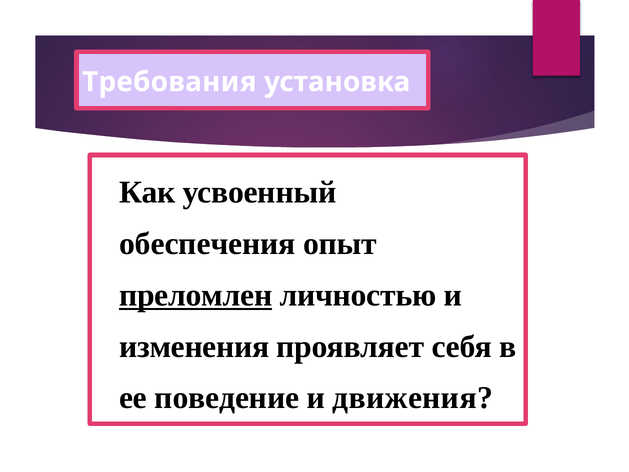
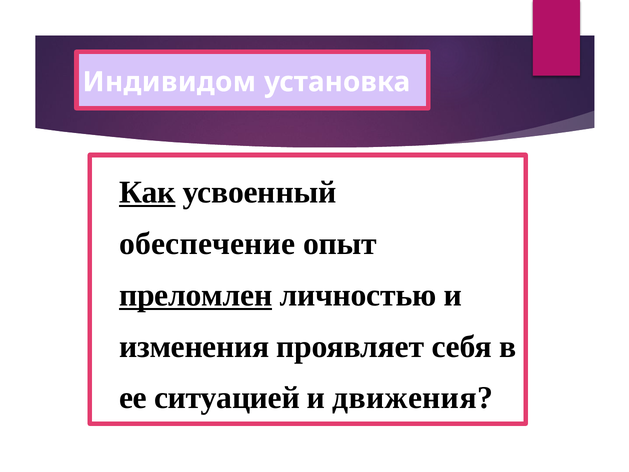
Требования: Требования -> Индивидом
Как underline: none -> present
обеспечения: обеспечения -> обеспечение
поведение: поведение -> ситуацией
